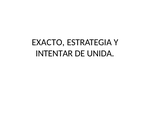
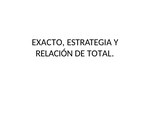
INTENTAR: INTENTAR -> RELACIÓN
UNIDA: UNIDA -> TOTAL
